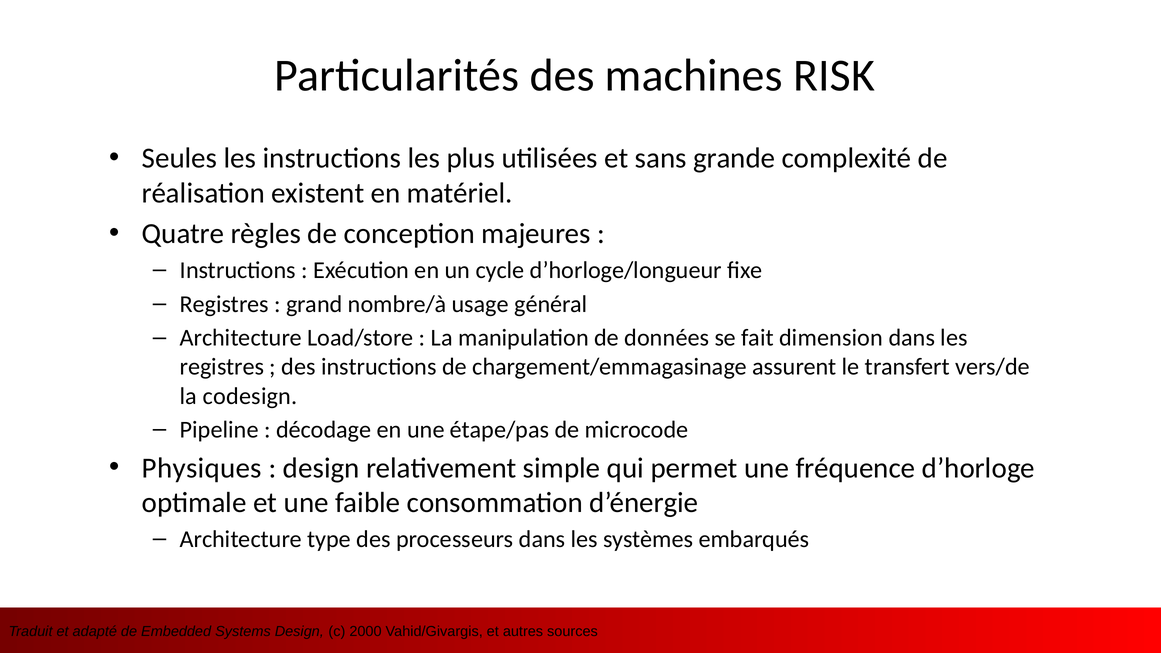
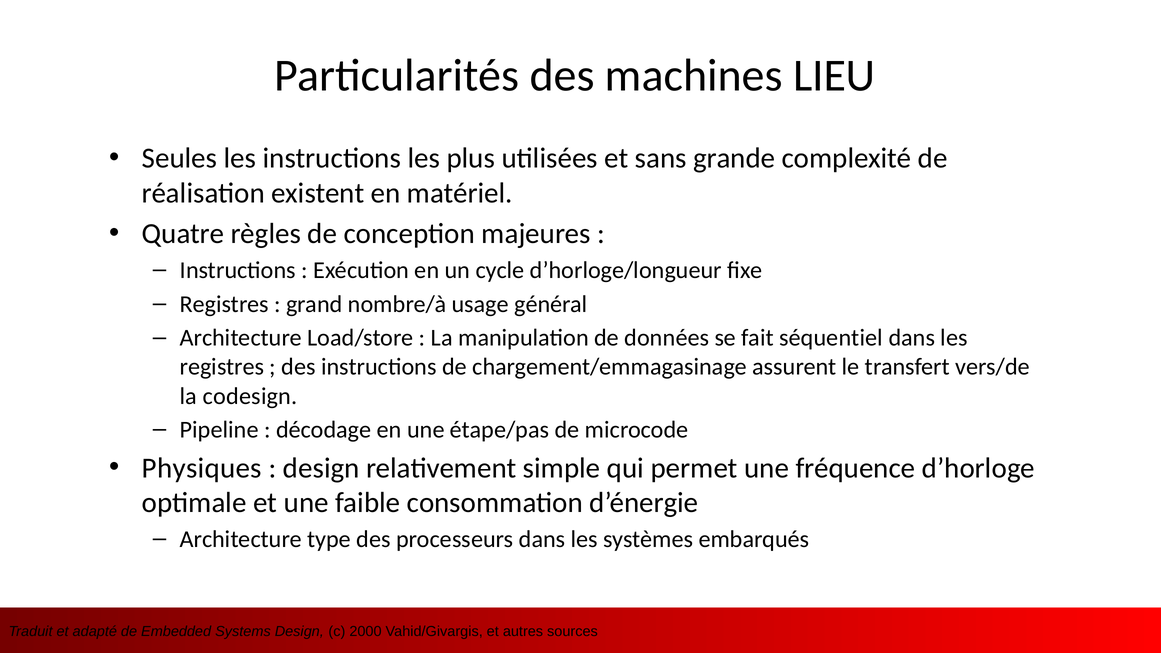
RISK: RISK -> LIEU
dimension: dimension -> séquentiel
